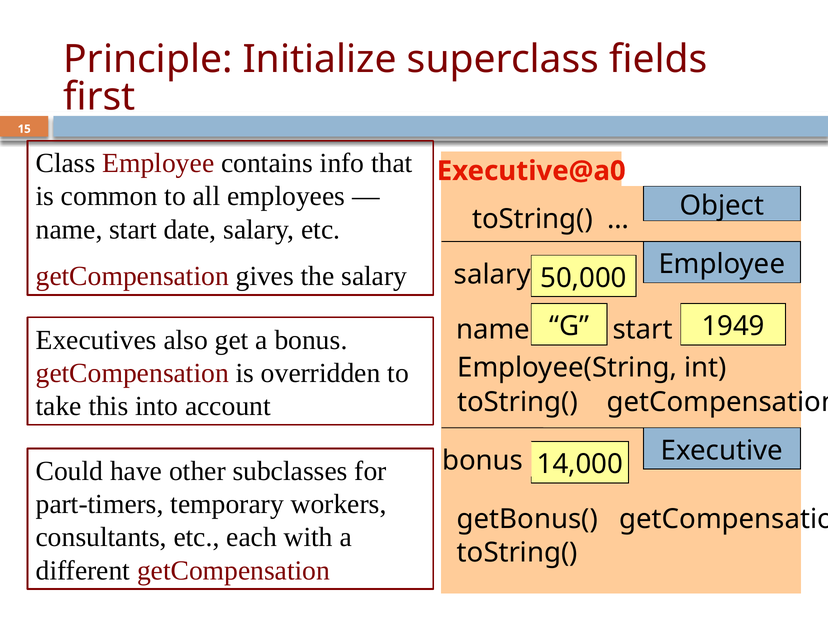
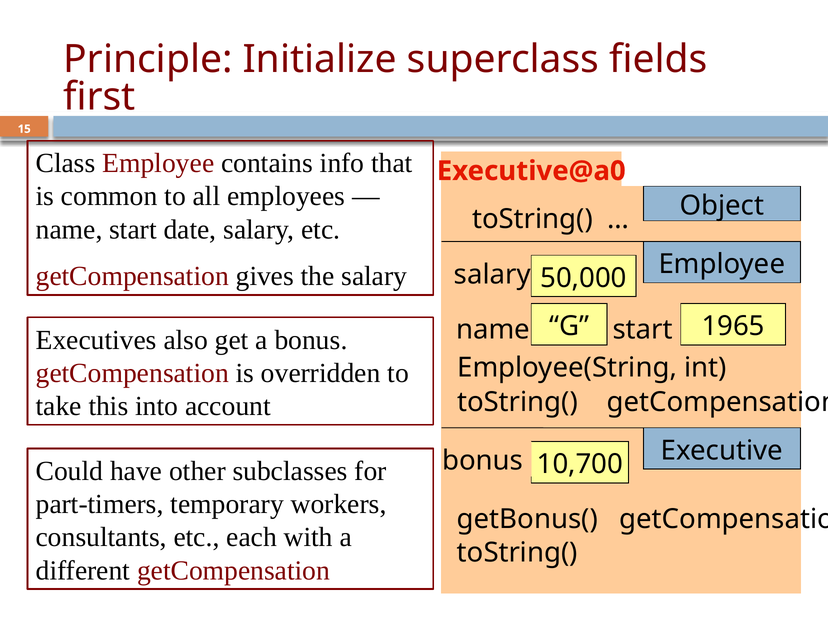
1949: 1949 -> 1965
14,000: 14,000 -> 10,700
